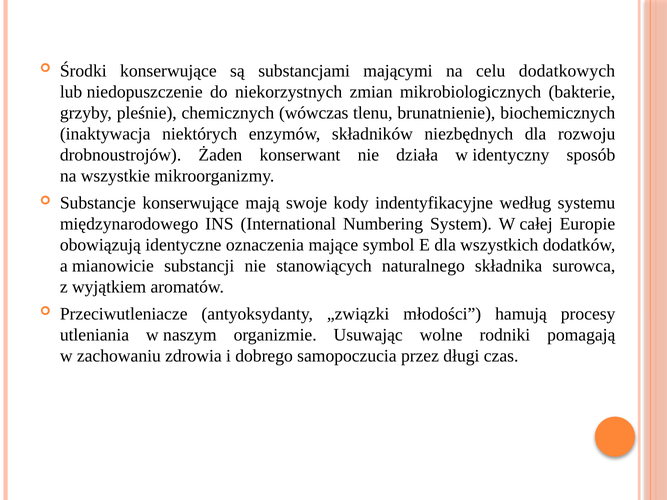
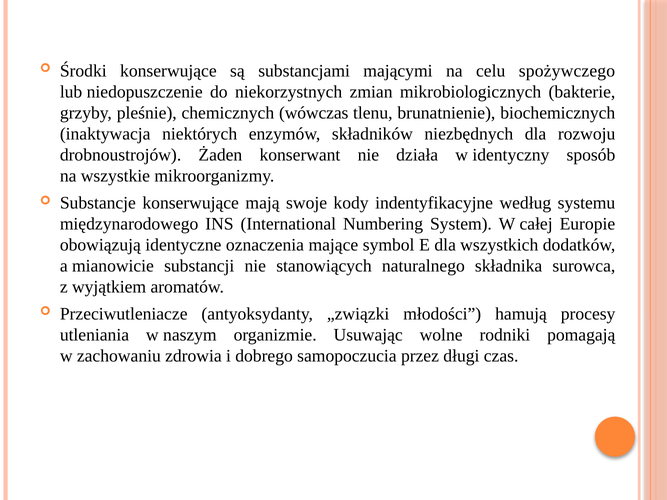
dodatkowych: dodatkowych -> spożywczego
